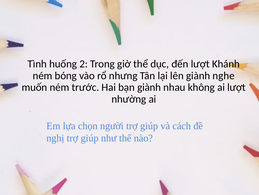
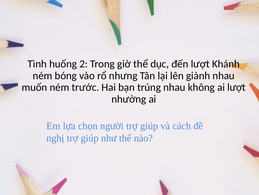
giành nghe: nghe -> nhau
bạn giành: giành -> trúng
